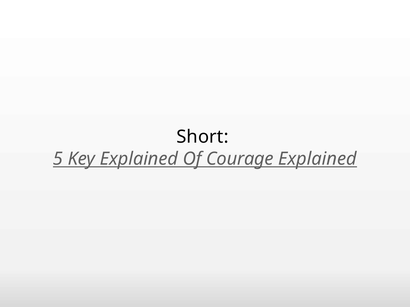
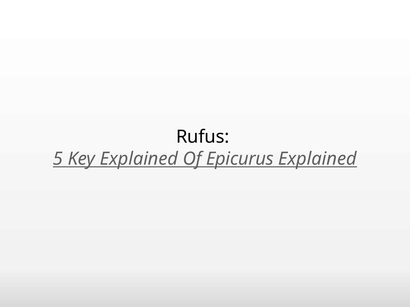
Short: Short -> Rufus
Courage: Courage -> Epicurus
